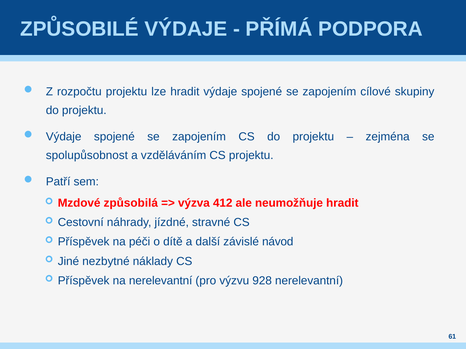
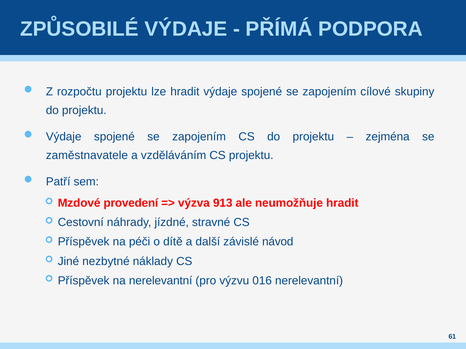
spolupůsobnost: spolupůsobnost -> zaměstnavatele
způsobilá: způsobilá -> provedení
412: 412 -> 913
928: 928 -> 016
